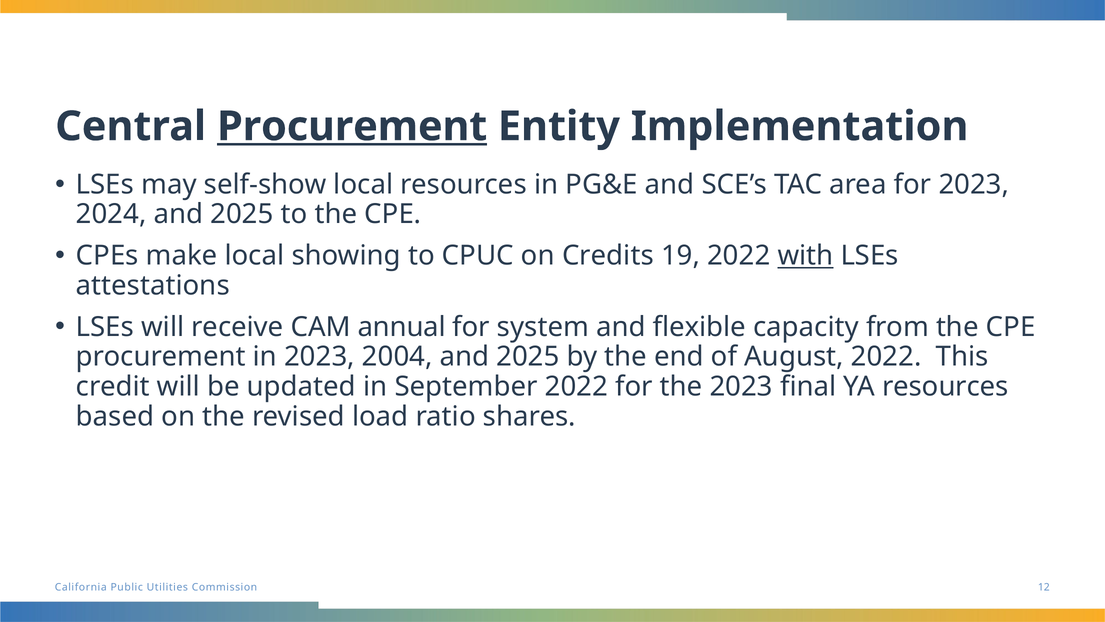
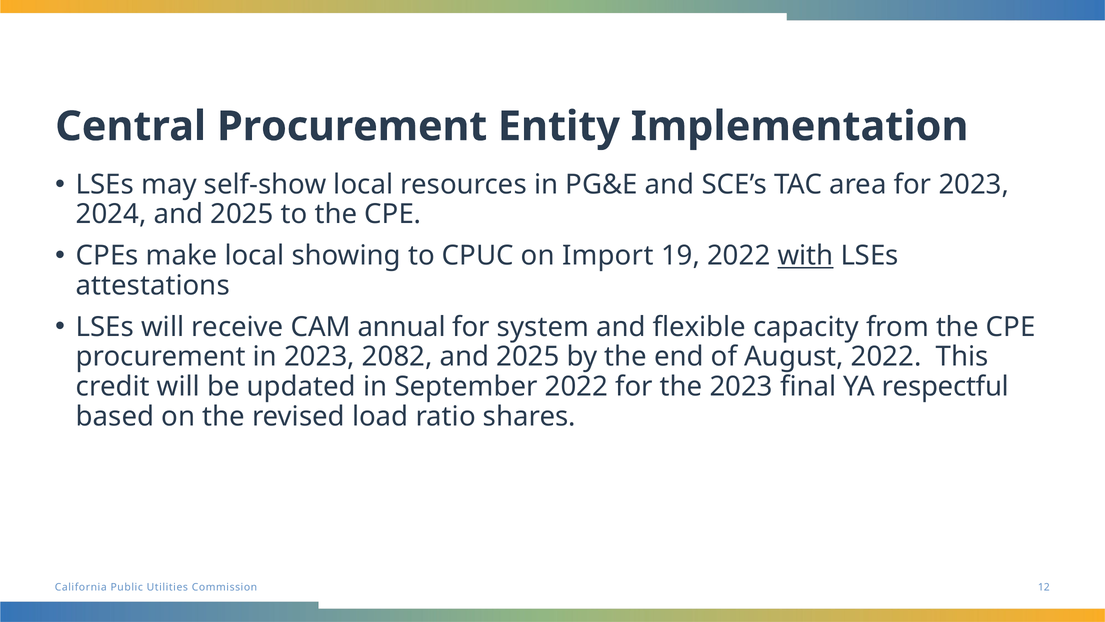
Procurement at (352, 126) underline: present -> none
Credits: Credits -> Import
2004: 2004 -> 2082
YA resources: resources -> respectful
